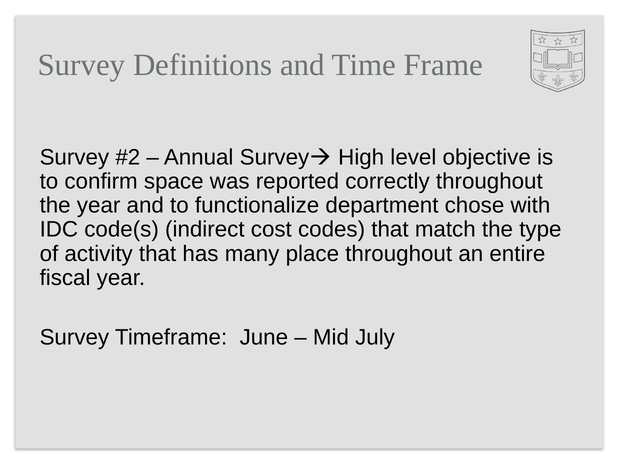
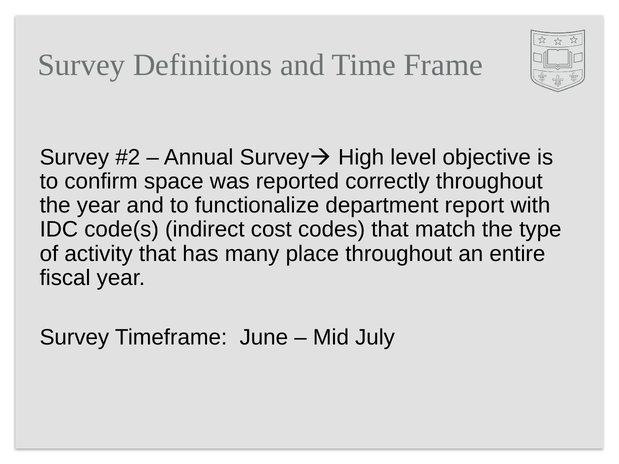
chose: chose -> report
